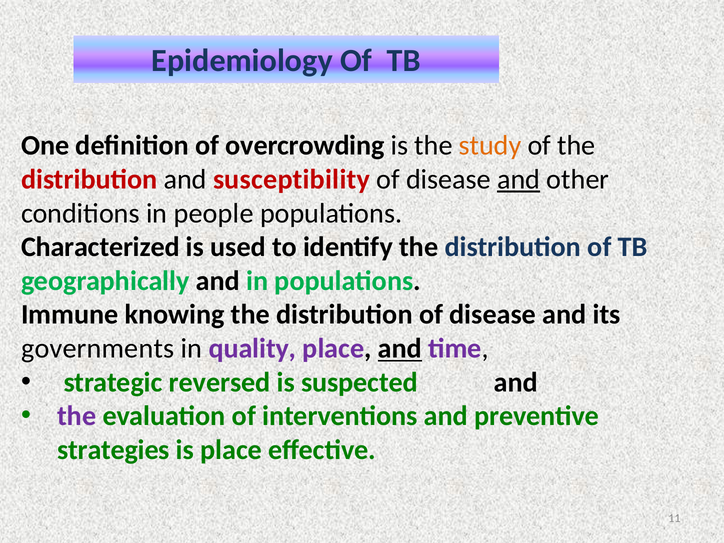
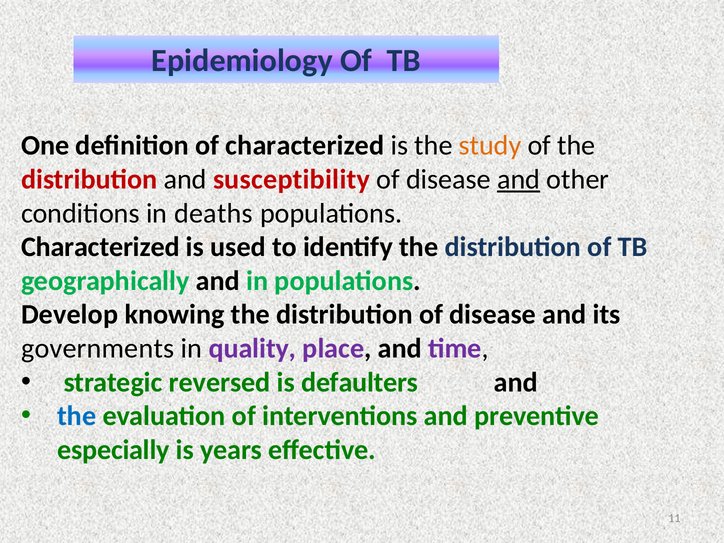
of overcrowding: overcrowding -> characterized
people: people -> deaths
Immune: Immune -> Develop
and at (400, 348) underline: present -> none
suspected: suspected -> defaulters
the at (77, 416) colour: purple -> blue
strategies: strategies -> especially
is place: place -> years
